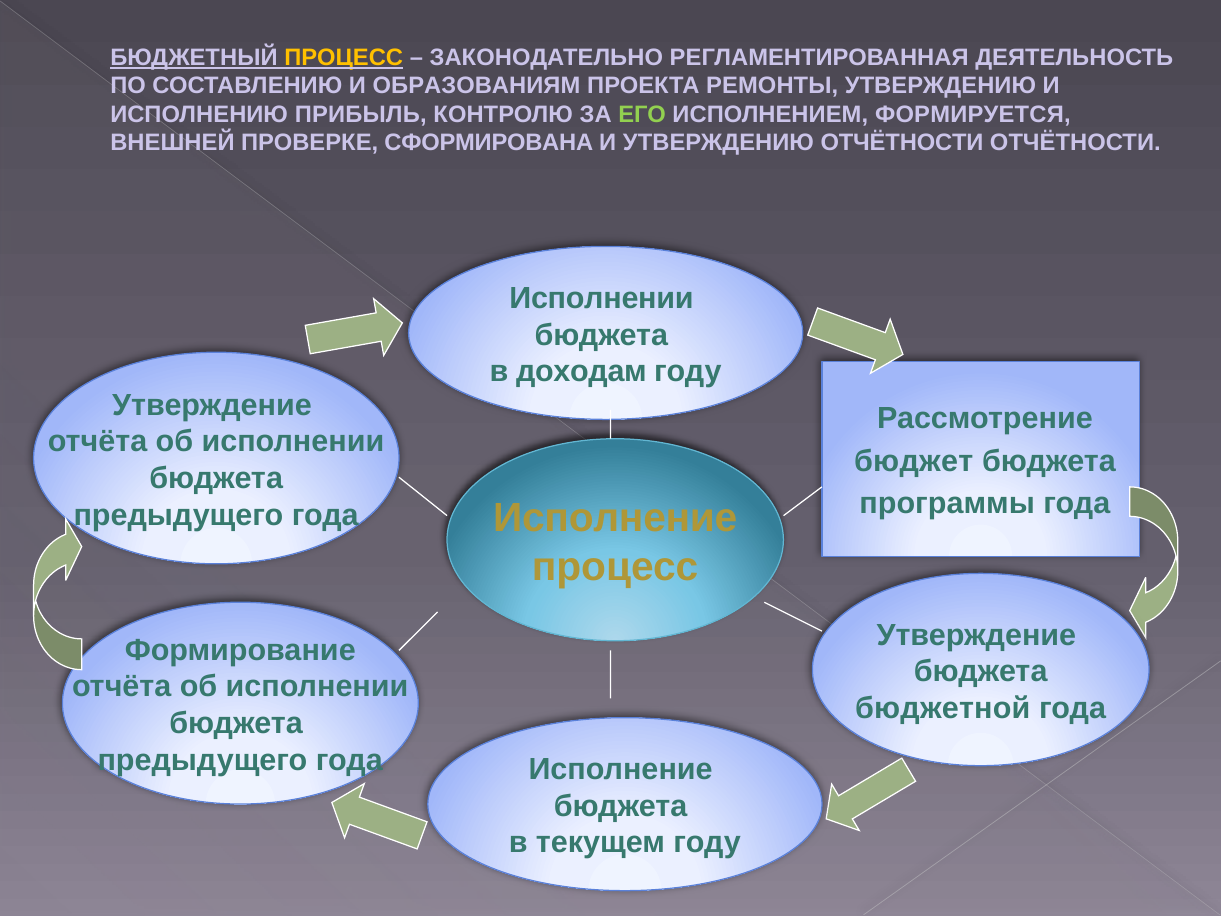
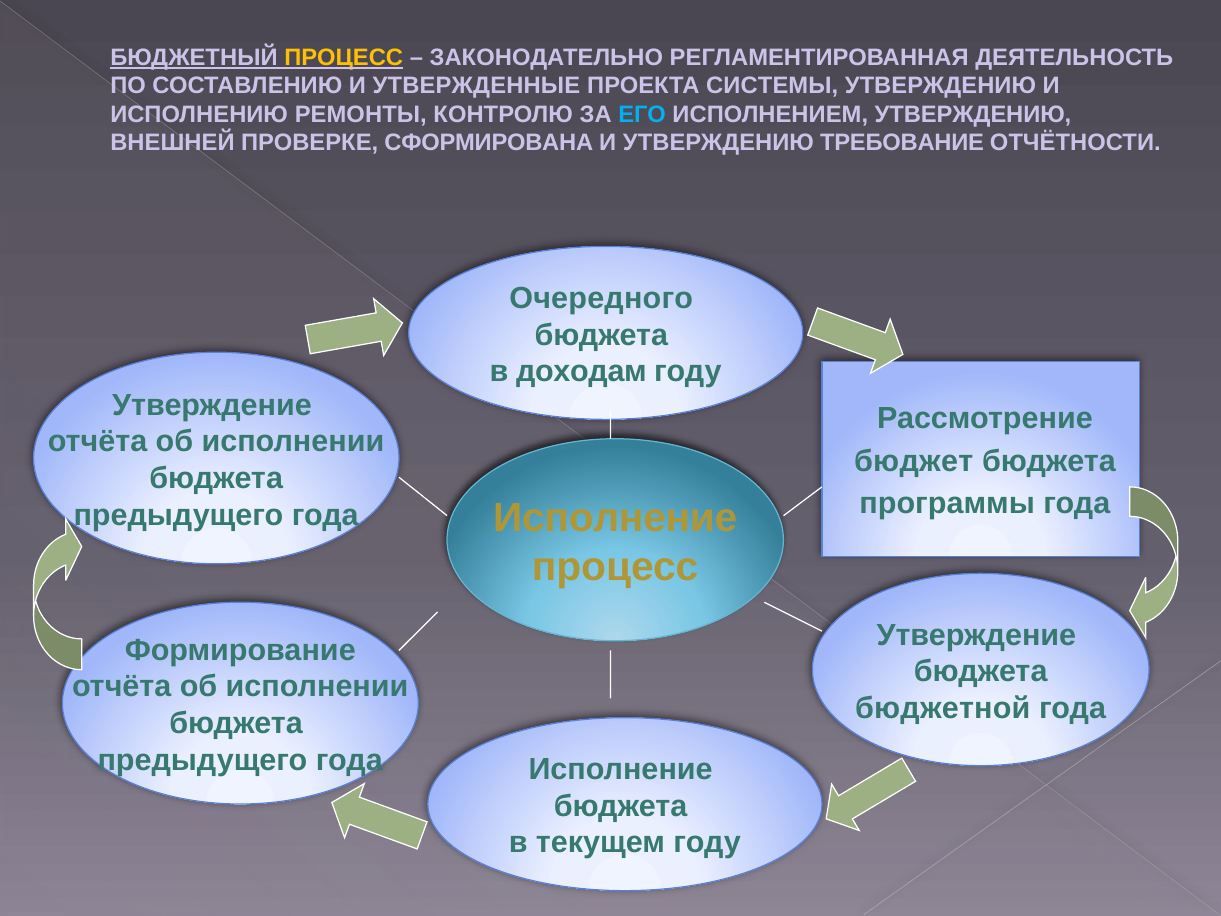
ОБРАЗОВАНИЯМ: ОБРАЗОВАНИЯМ -> УТВЕРЖДЕННЫЕ
РЕМОНТЫ: РЕМОНТЫ -> СИСТЕМЫ
ПРИБЫЛЬ: ПРИБЫЛЬ -> РЕМОНТЫ
ЕГО colour: light green -> light blue
ИСПОЛНЕНИЕМ ФОРМИРУЕТСЯ: ФОРМИРУЕТСЯ -> УТВЕРЖДЕНИЮ
УТВЕРЖДЕНИЮ ОТЧЁТНОСТИ: ОТЧЁТНОСТИ -> ТРЕБОВАНИЕ
Исполнении at (601, 298): Исполнении -> Очередного
